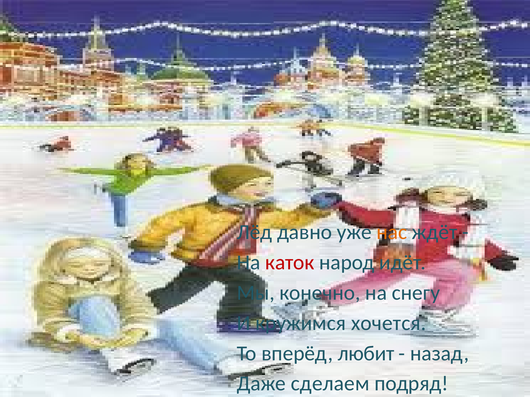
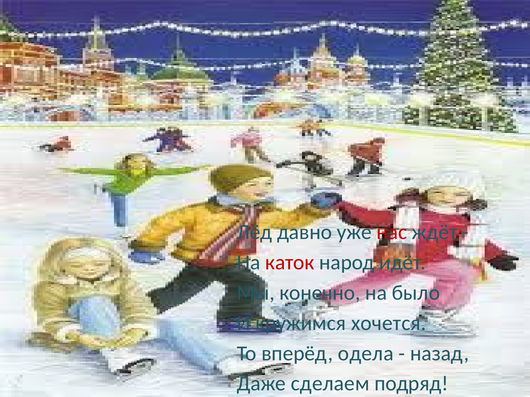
нас colour: orange -> red
снегу: снегу -> было
любит: любит -> одела
